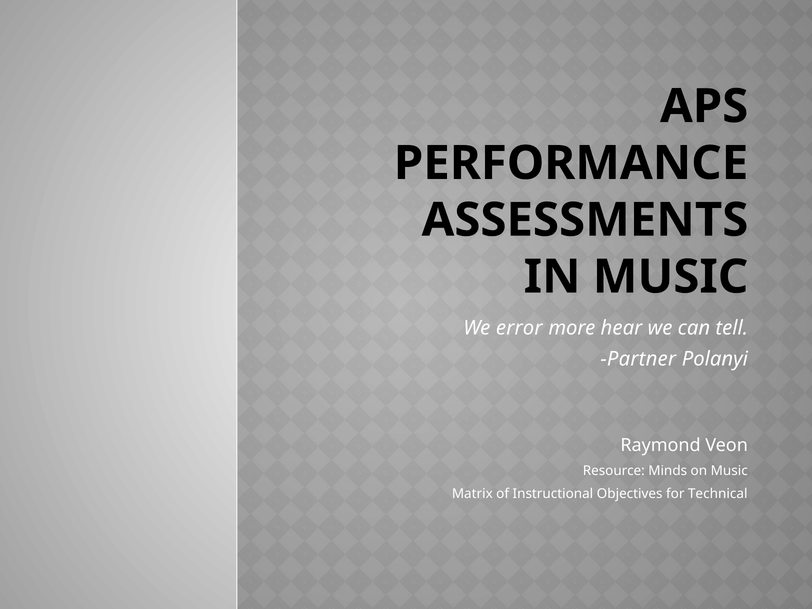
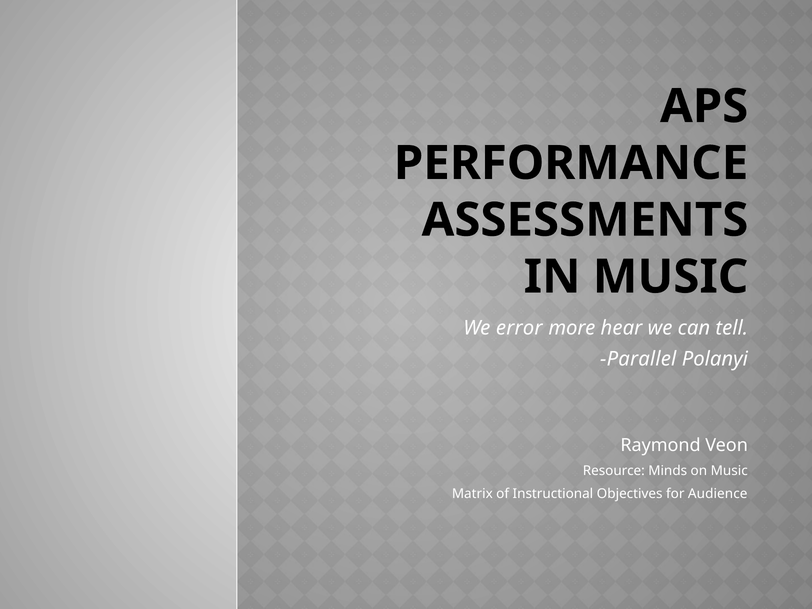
Partner: Partner -> Parallel
Technical: Technical -> Audience
